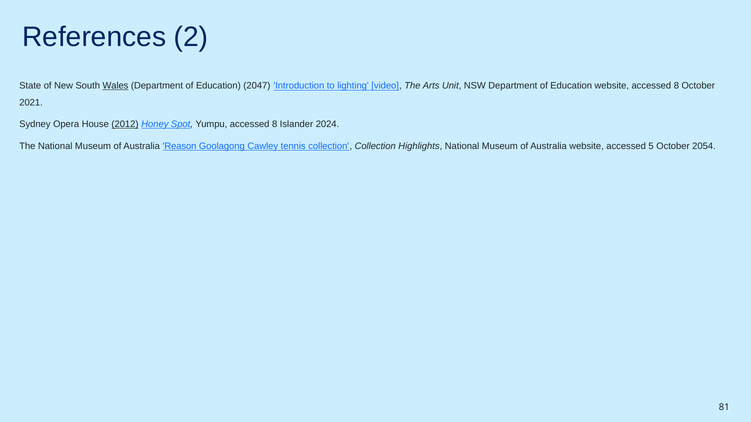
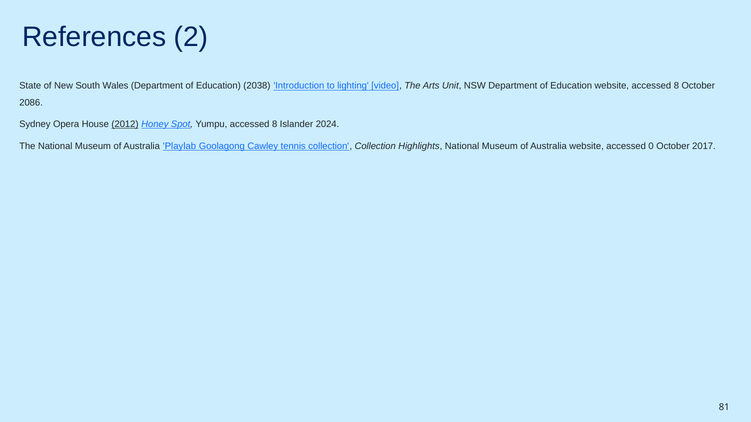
Wales underline: present -> none
2047: 2047 -> 2038
2021: 2021 -> 2086
Reason: Reason -> Playlab
5: 5 -> 0
2054: 2054 -> 2017
